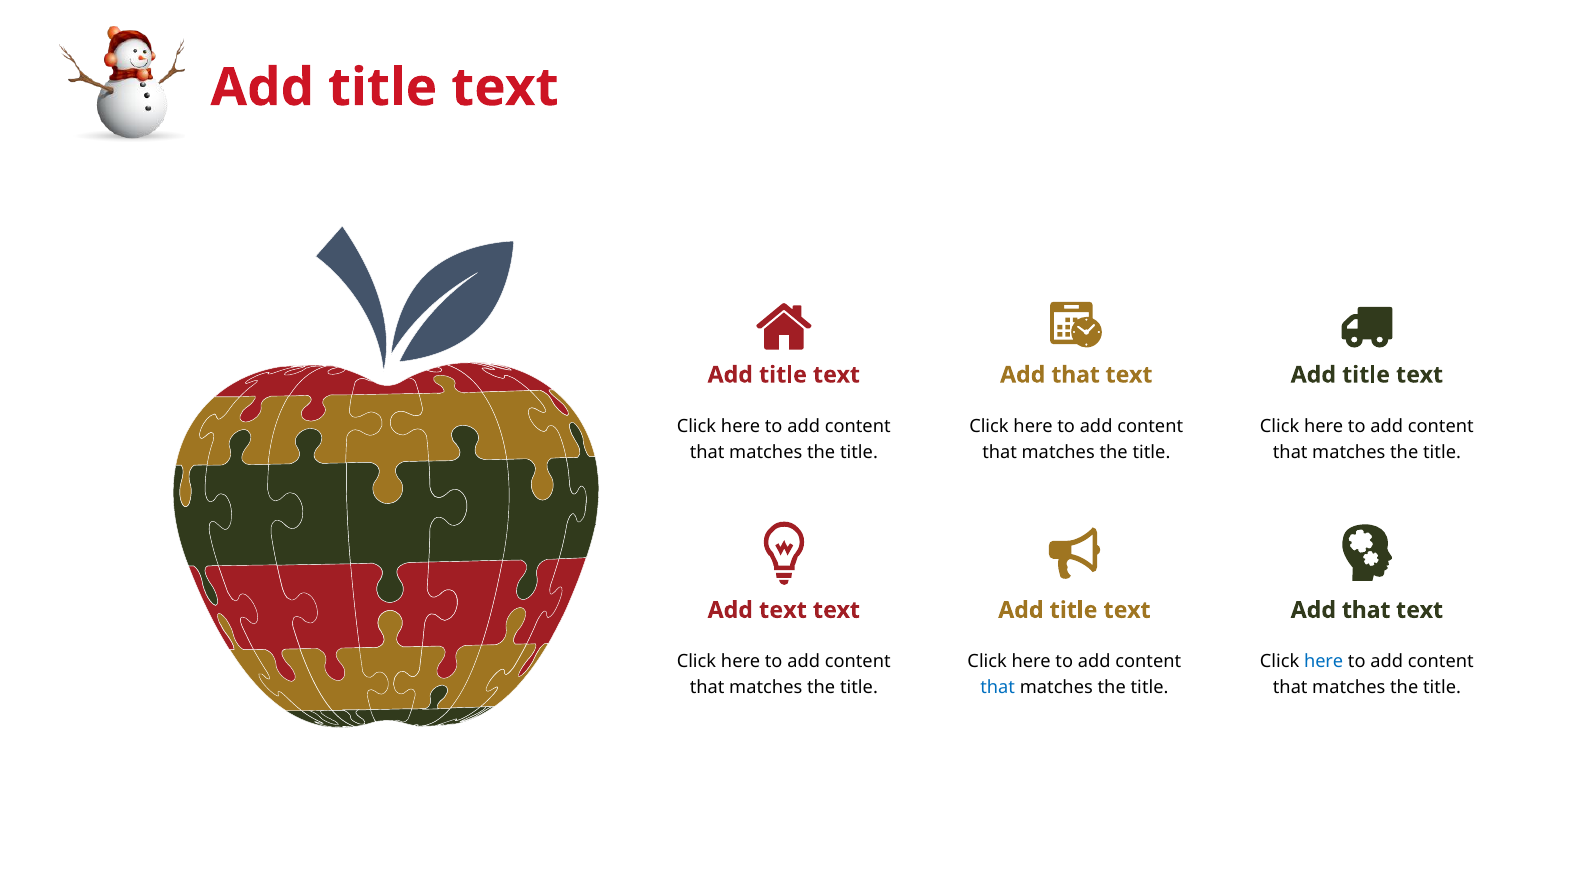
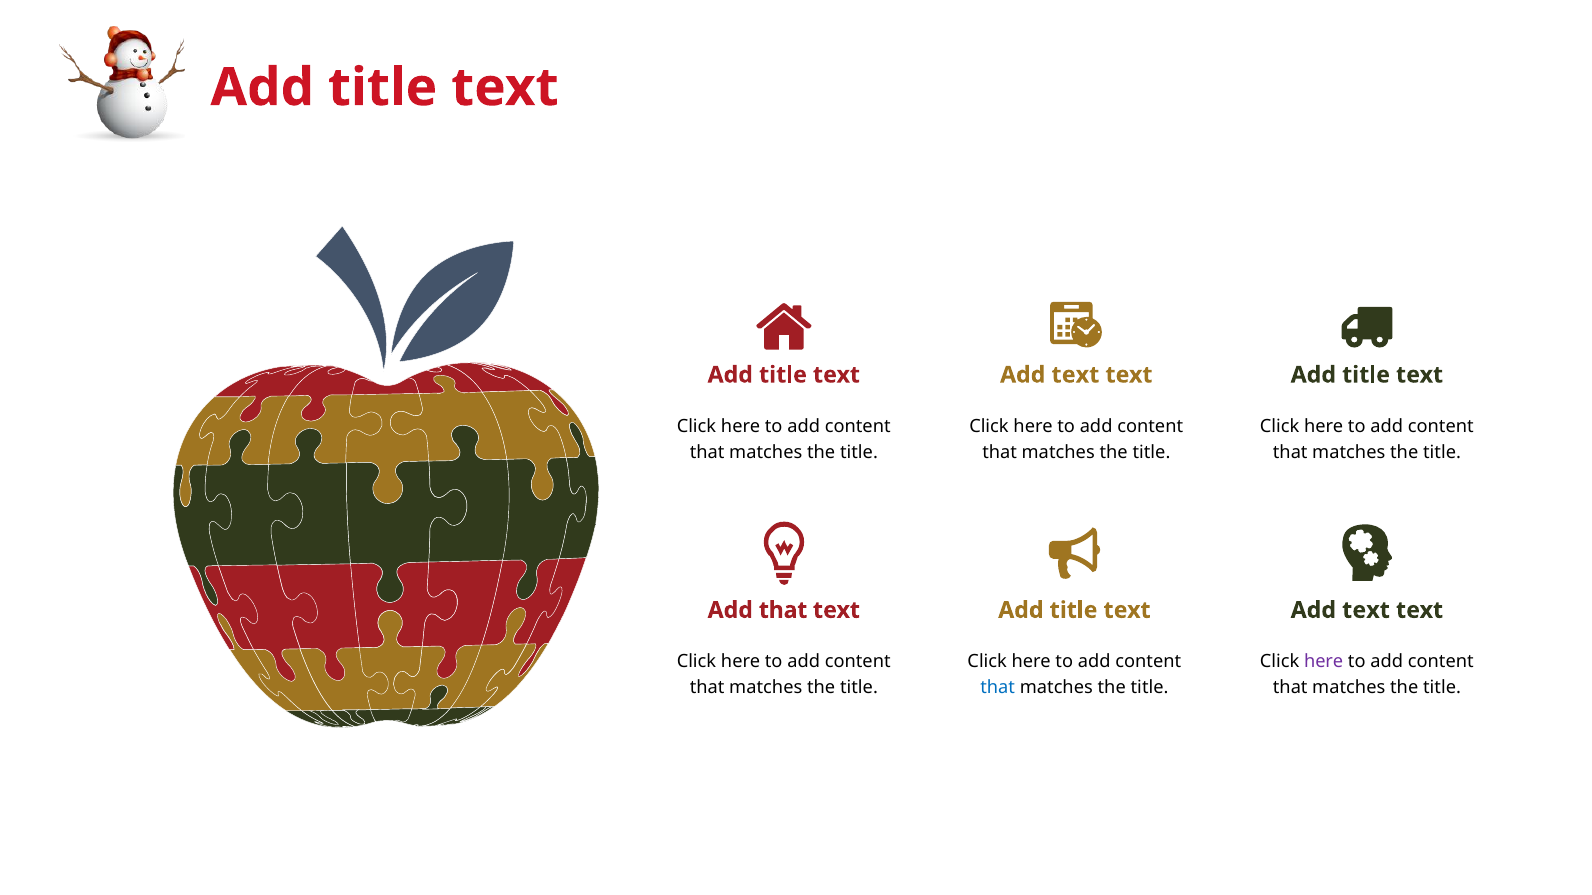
that at (1076, 375): that -> text
Add text: text -> that
that at (1366, 611): that -> text
here at (1324, 662) colour: blue -> purple
